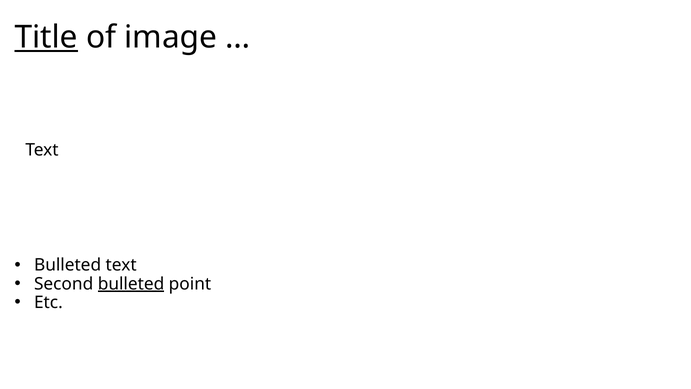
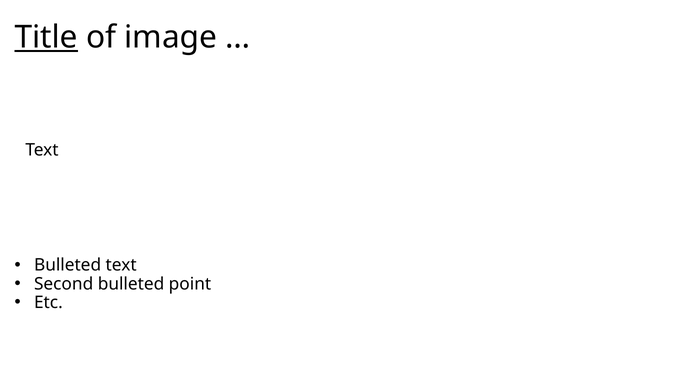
bulleted at (131, 284) underline: present -> none
